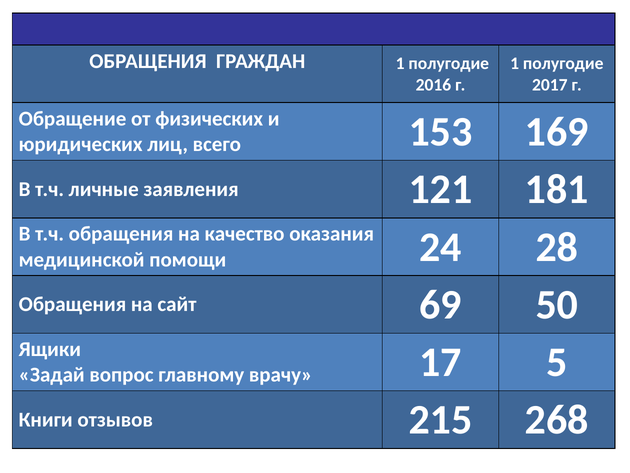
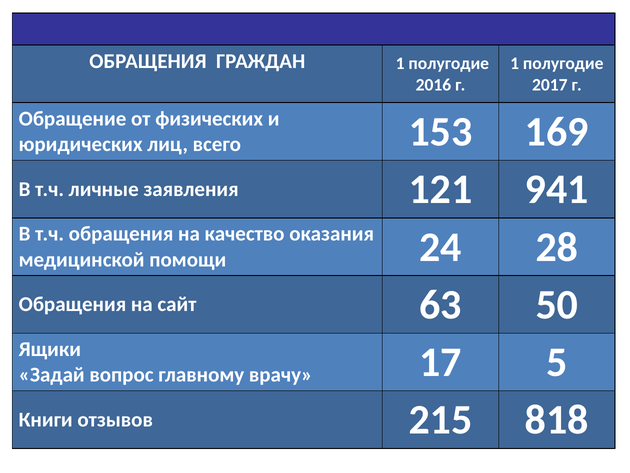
181: 181 -> 941
69: 69 -> 63
268: 268 -> 818
